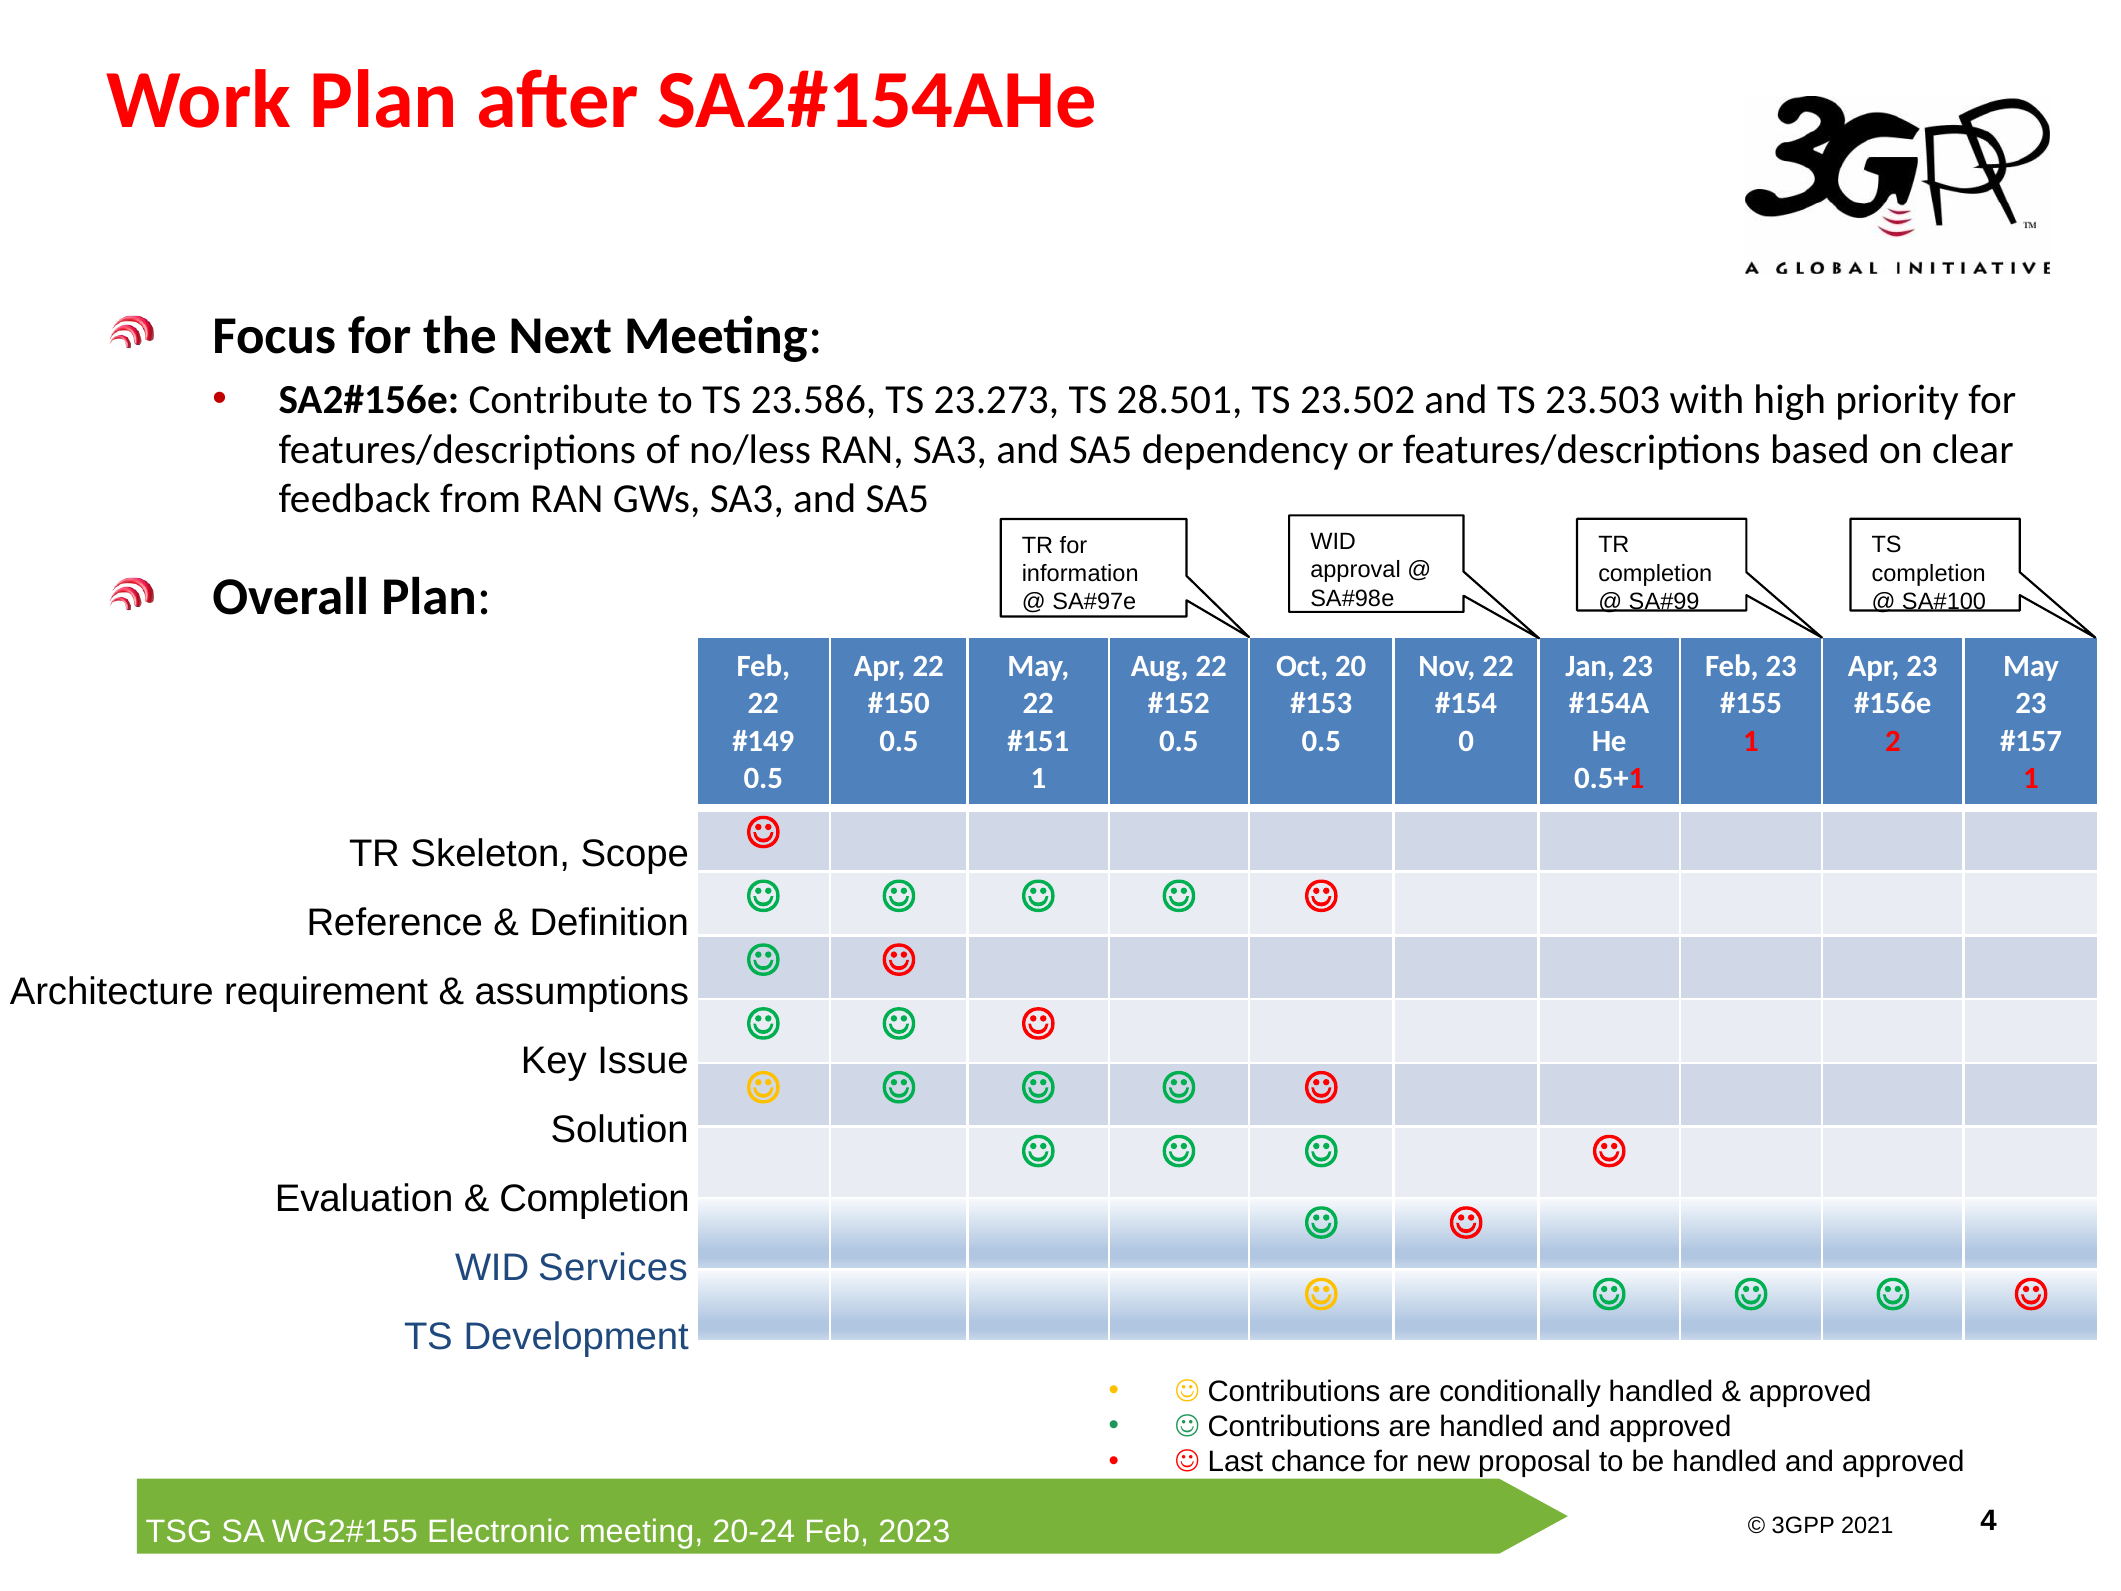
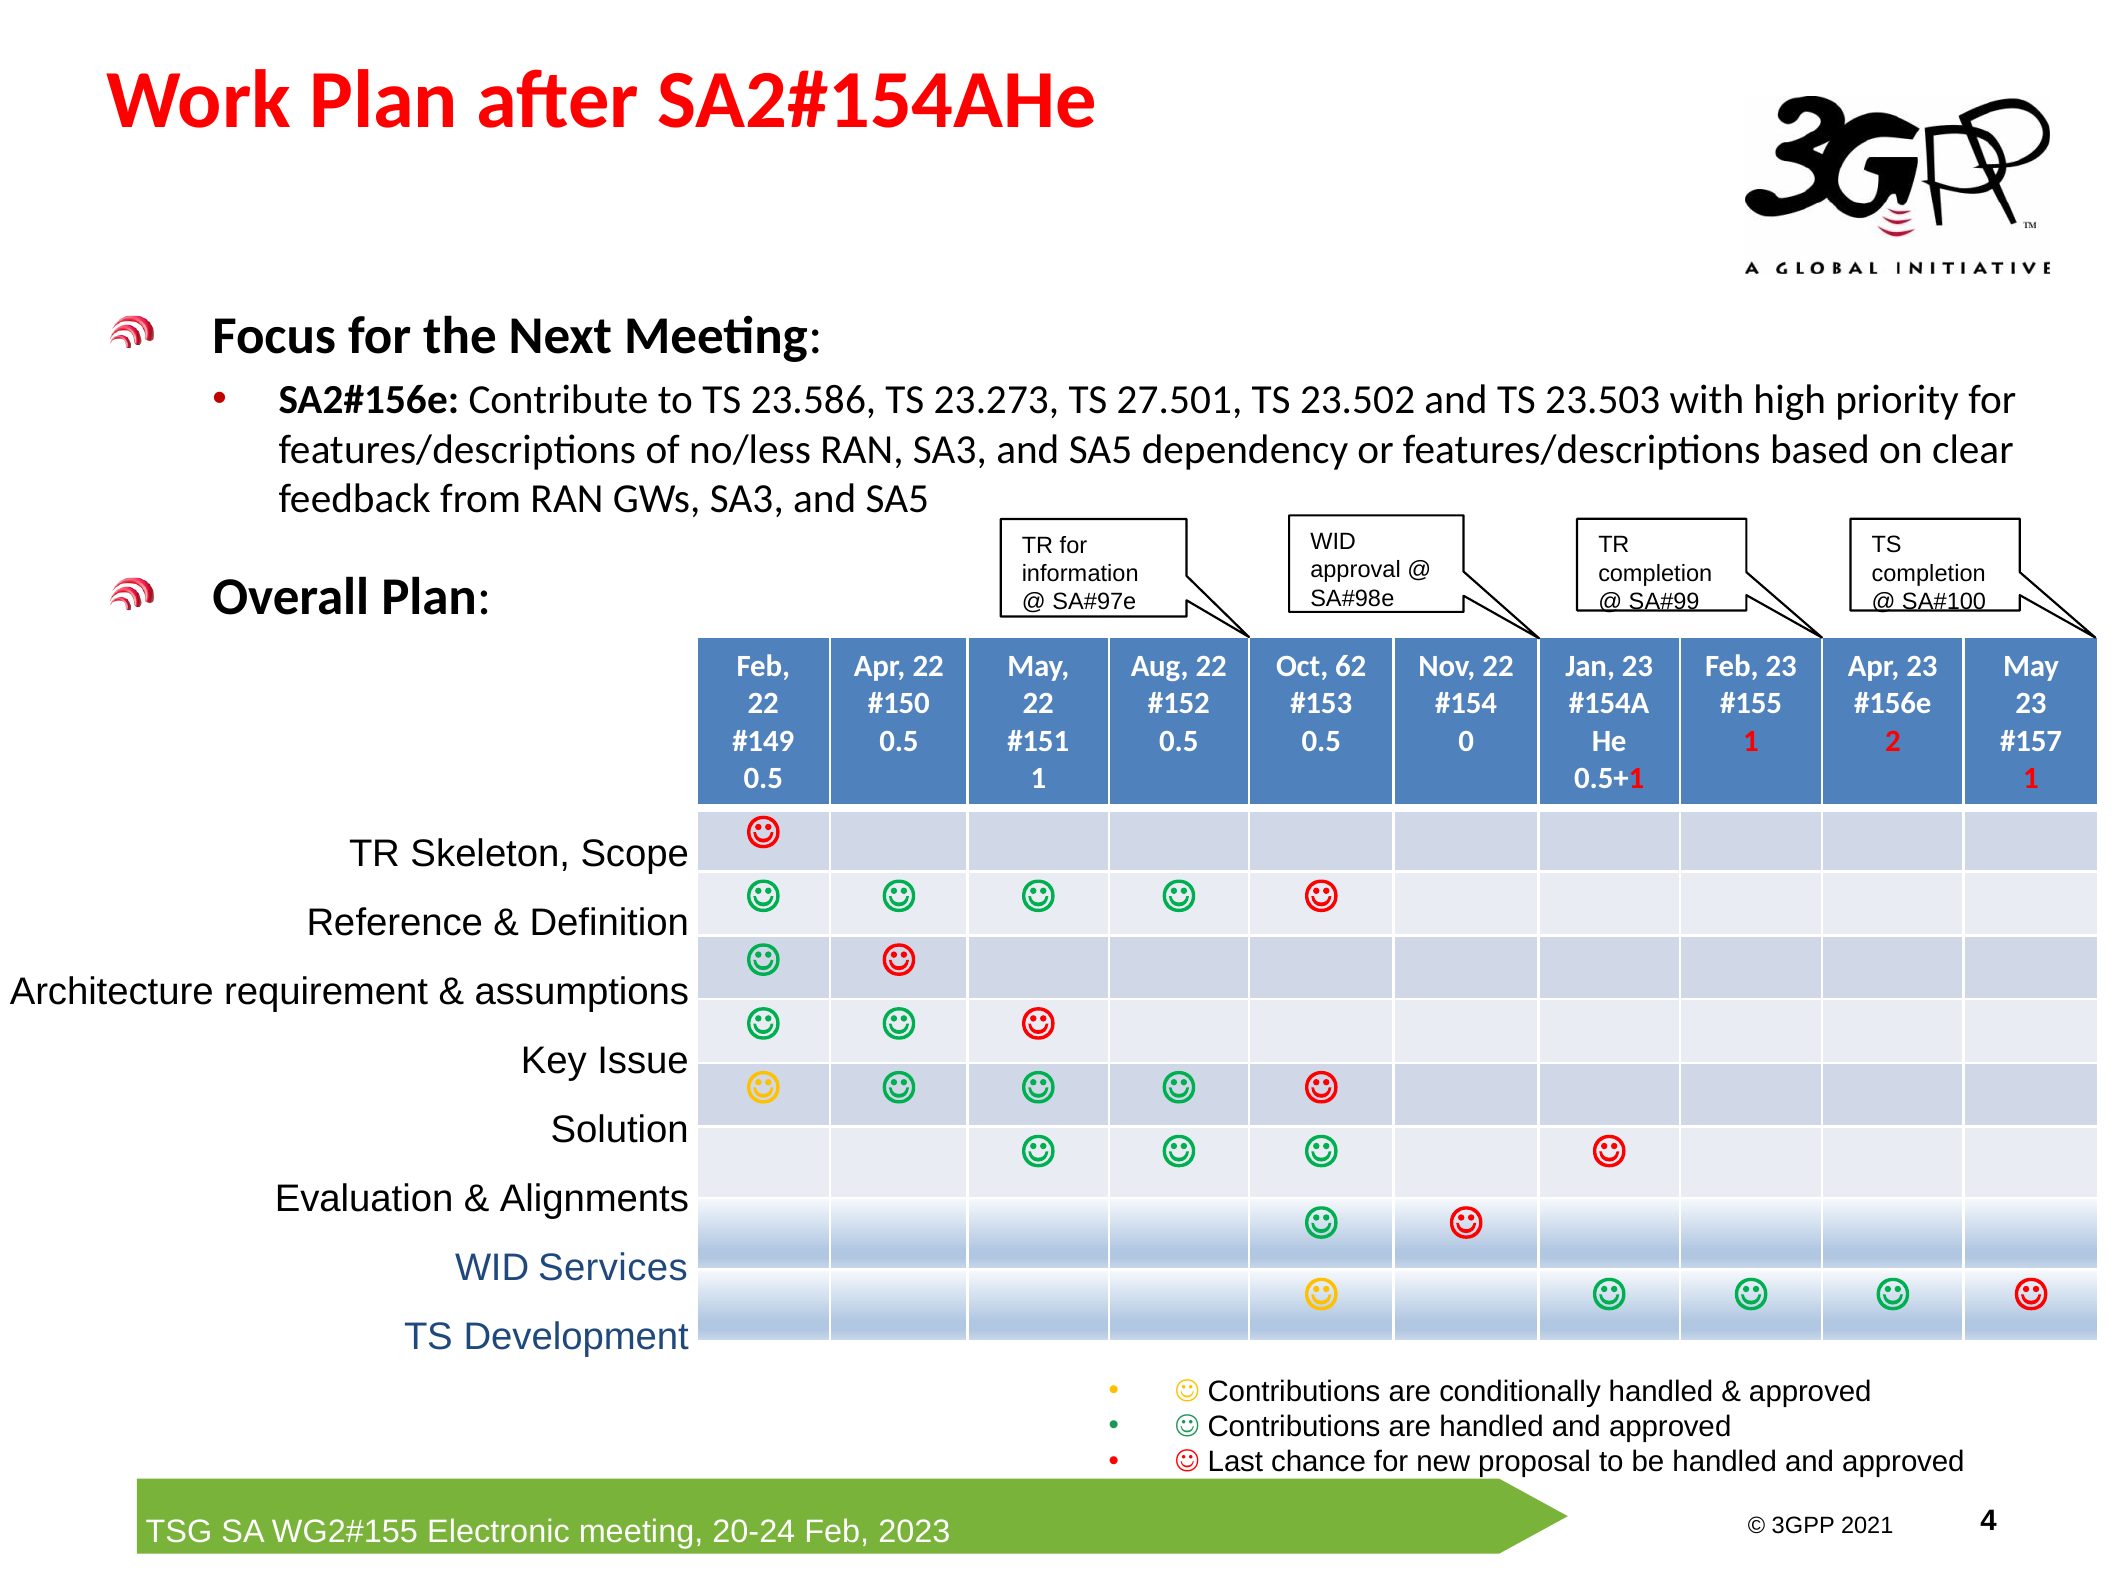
28.501: 28.501 -> 27.501
20: 20 -> 62
Completion at (595, 1199): Completion -> Alignments
